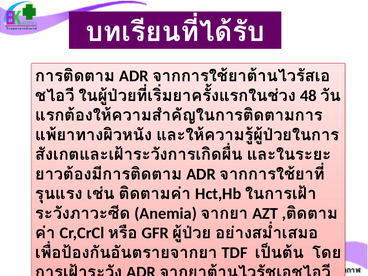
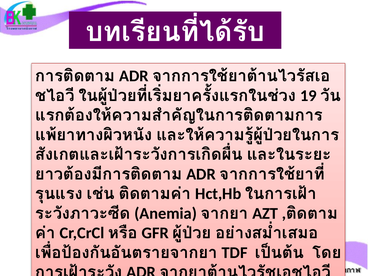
48: 48 -> 19
